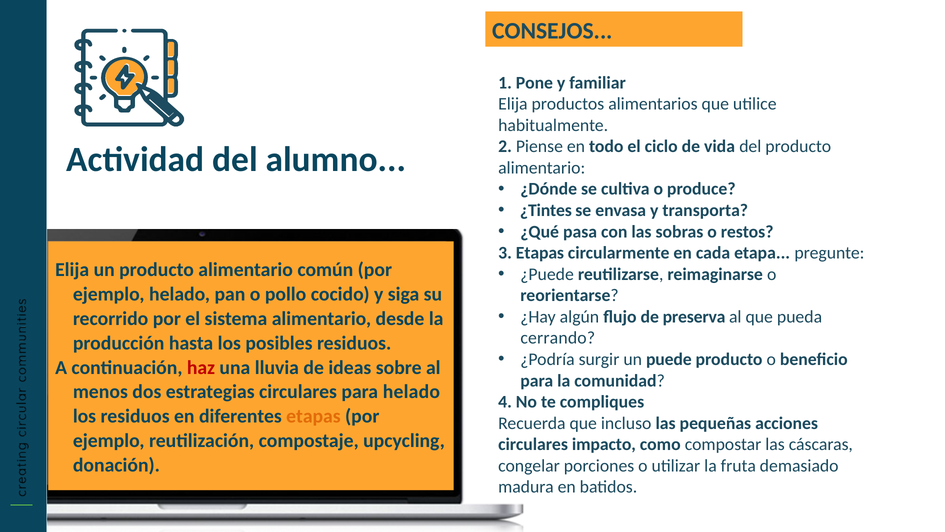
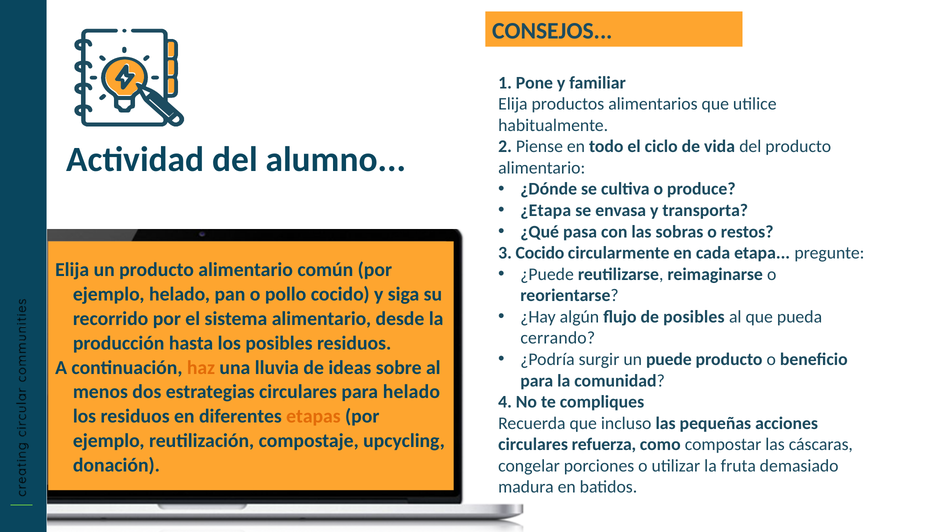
¿Tintes: ¿Tintes -> ¿Etapa
3 Etapas: Etapas -> Cocido
de preserva: preserva -> posibles
haz colour: red -> orange
impacto: impacto -> refuerza
